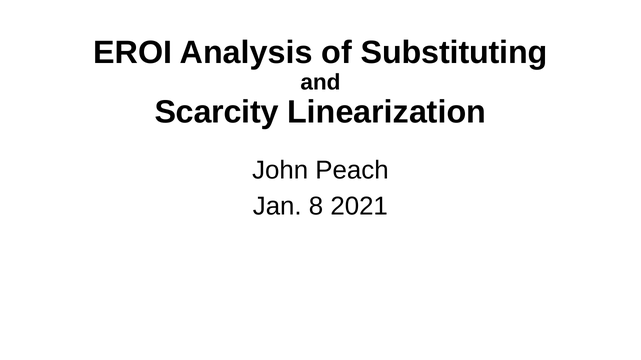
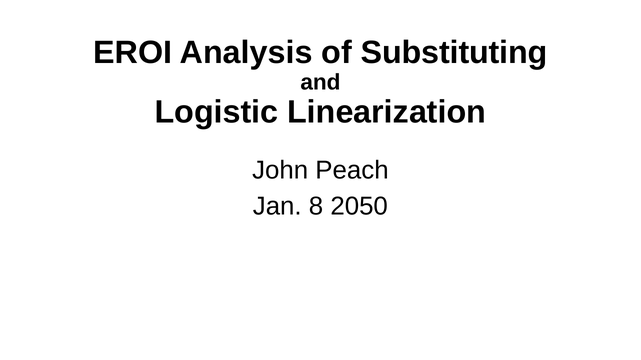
Scarcity: Scarcity -> Logistic
2021: 2021 -> 2050
